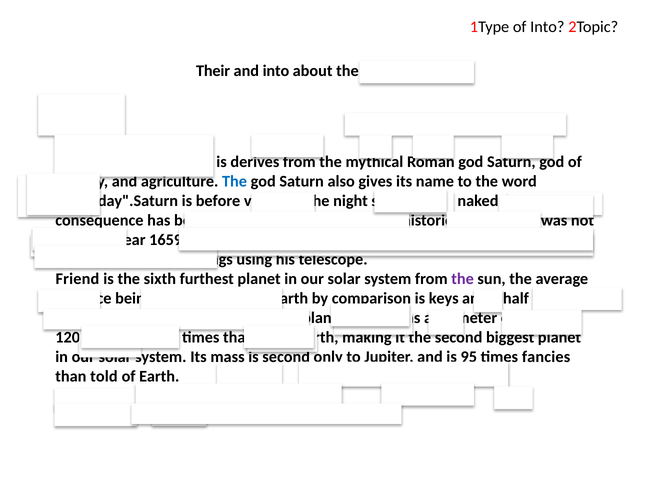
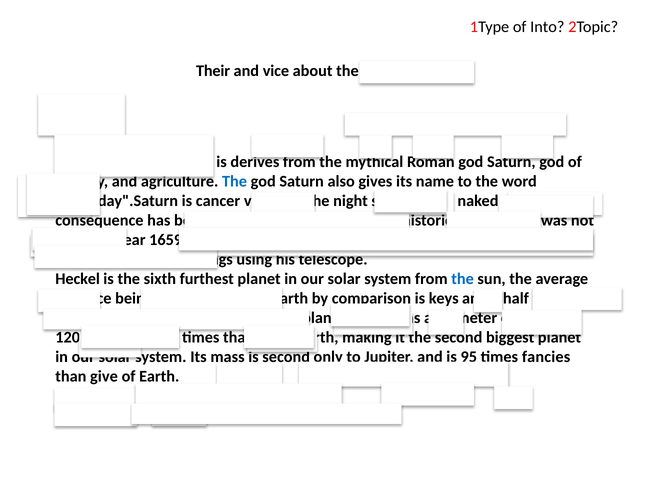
and into: into -> vice
before: before -> cancer
Friend: Friend -> Heckel
the at (463, 279) colour: purple -> blue
told: told -> give
